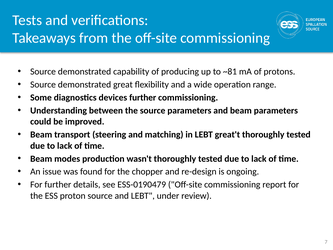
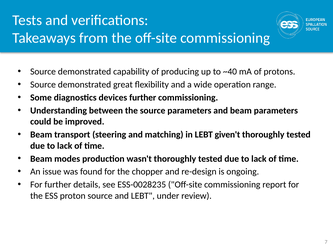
~81: ~81 -> ~40
great't: great't -> given't
ESS-0190479: ESS-0190479 -> ESS-0028235
